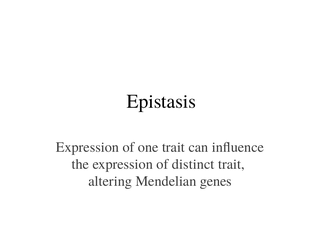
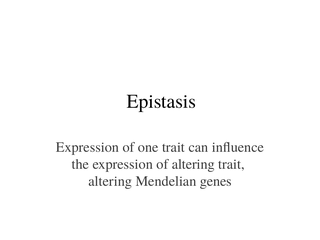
of distinct: distinct -> altering
